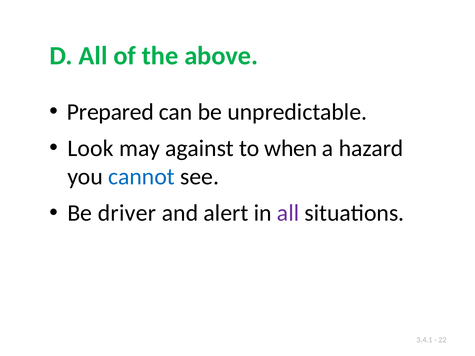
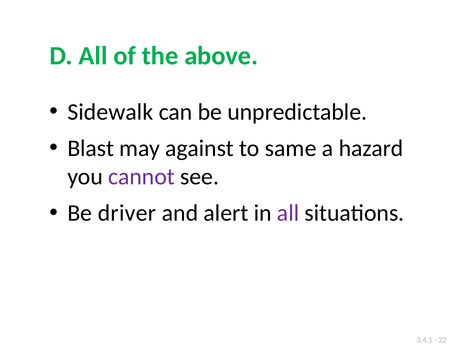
Prepared: Prepared -> Sidewalk
Look: Look -> Blast
when: when -> same
cannot colour: blue -> purple
